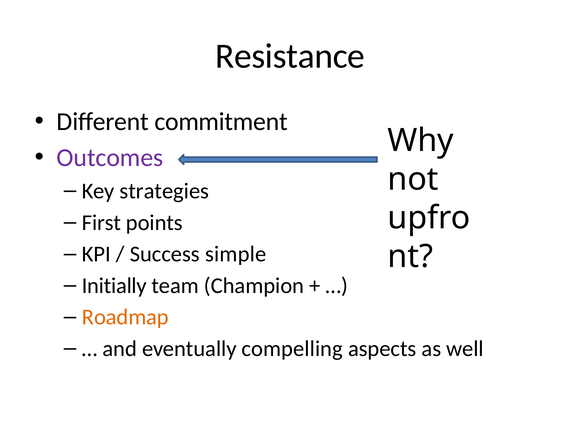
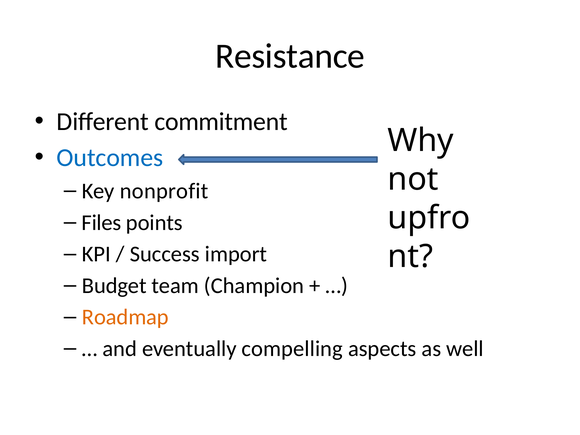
Outcomes colour: purple -> blue
strategies: strategies -> nonprofit
First: First -> Files
simple: simple -> import
Initially: Initially -> Budget
